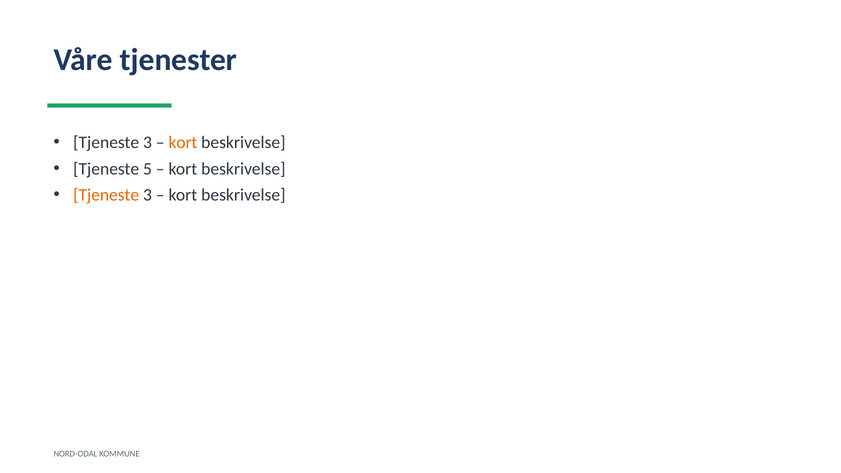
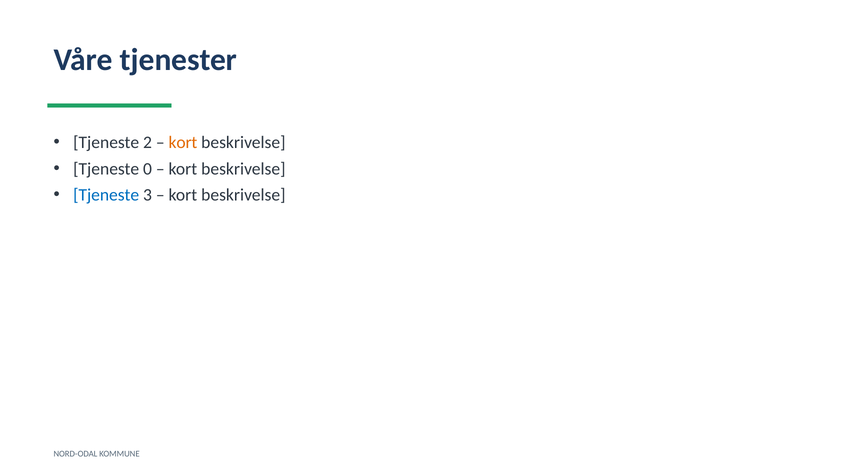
3 at (147, 142): 3 -> 2
5: 5 -> 0
Tjeneste at (106, 195) colour: orange -> blue
